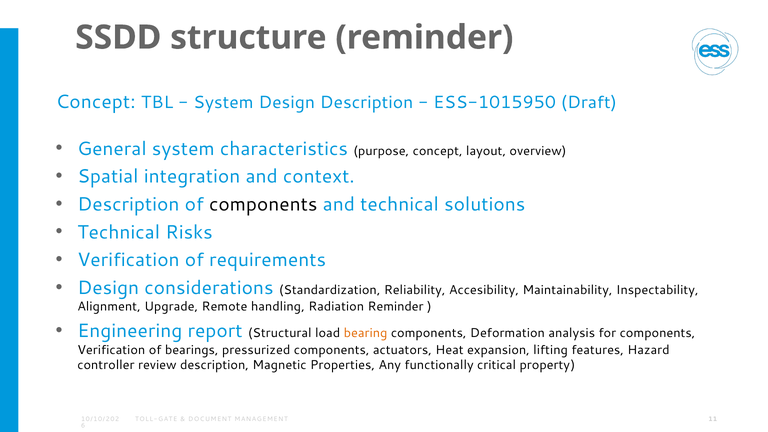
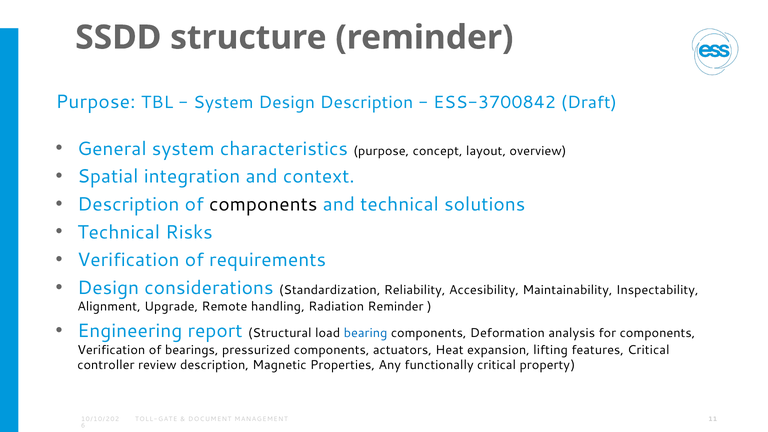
Concept at (96, 102): Concept -> Purpose
ESS-1015950: ESS-1015950 -> ESS-3700842
bearing colour: orange -> blue
features Hazard: Hazard -> Critical
